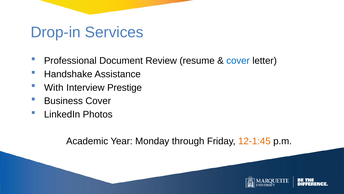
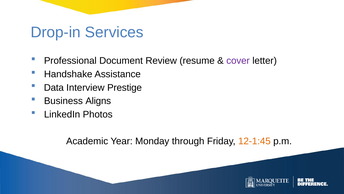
cover at (238, 61) colour: blue -> purple
With: With -> Data
Business Cover: Cover -> Aligns
